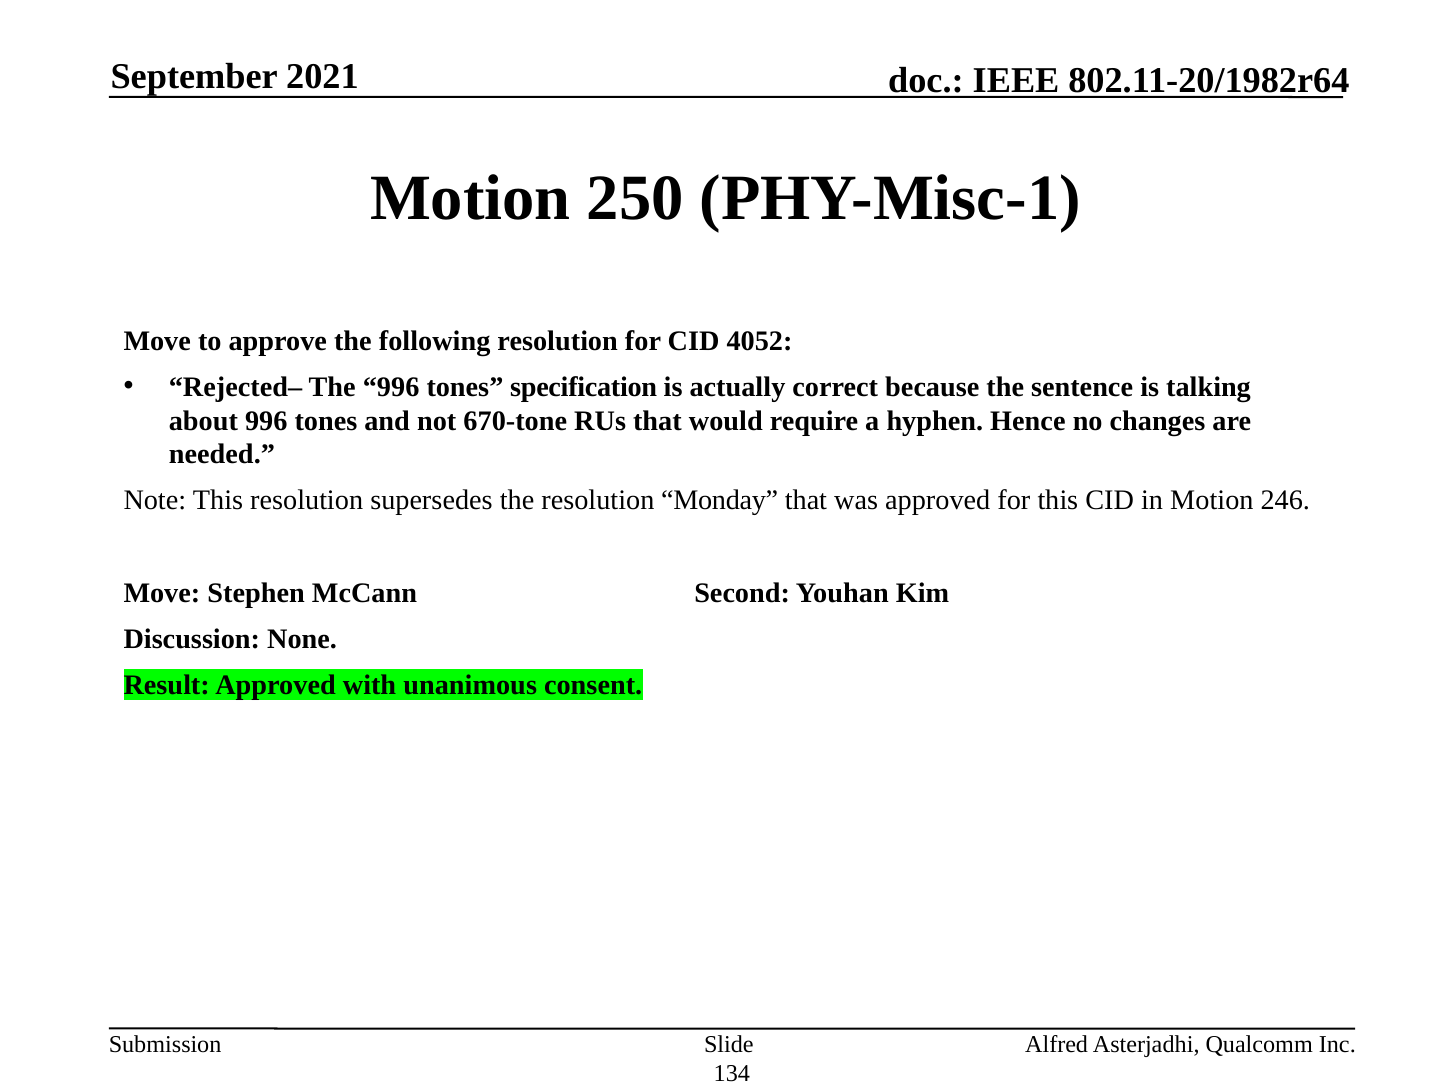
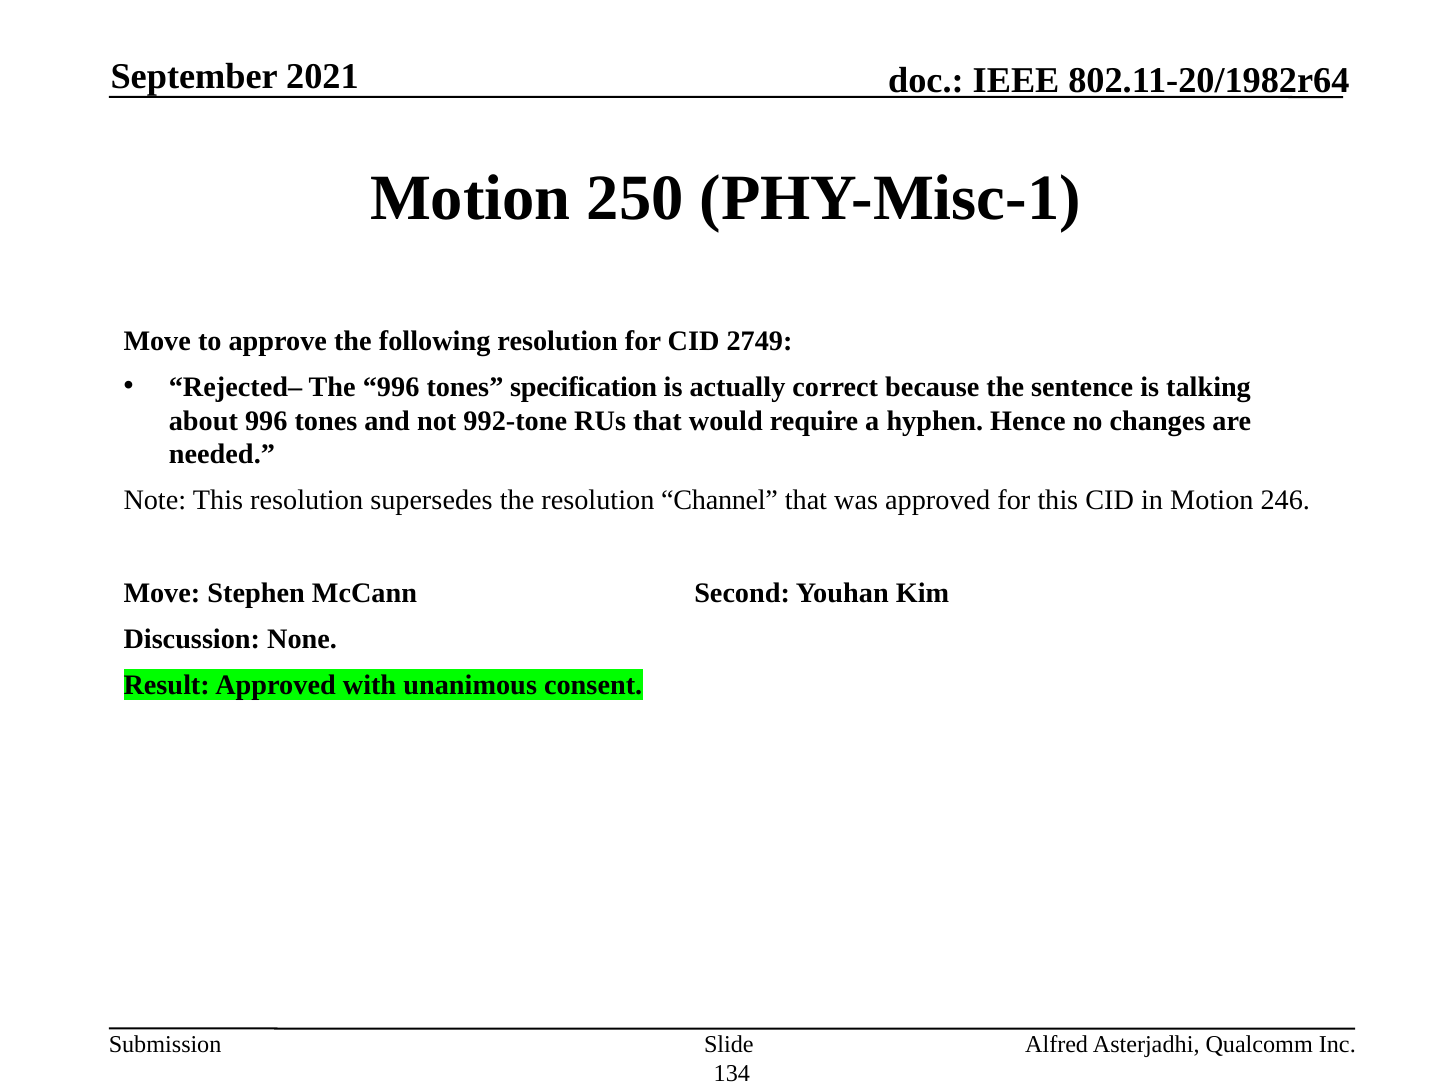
4052: 4052 -> 2749
670-tone: 670-tone -> 992-tone
Monday: Monday -> Channel
